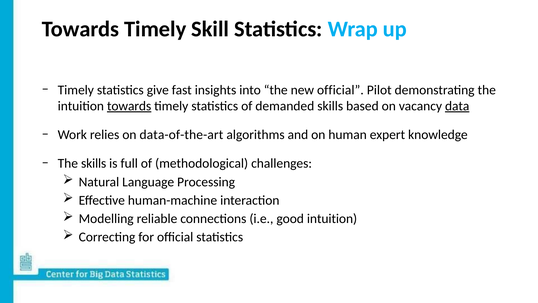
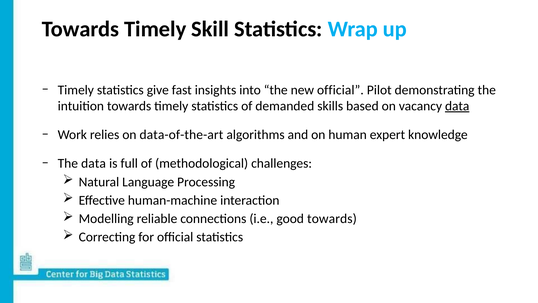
towards at (129, 106) underline: present -> none
The skills: skills -> data
good intuition: intuition -> towards
